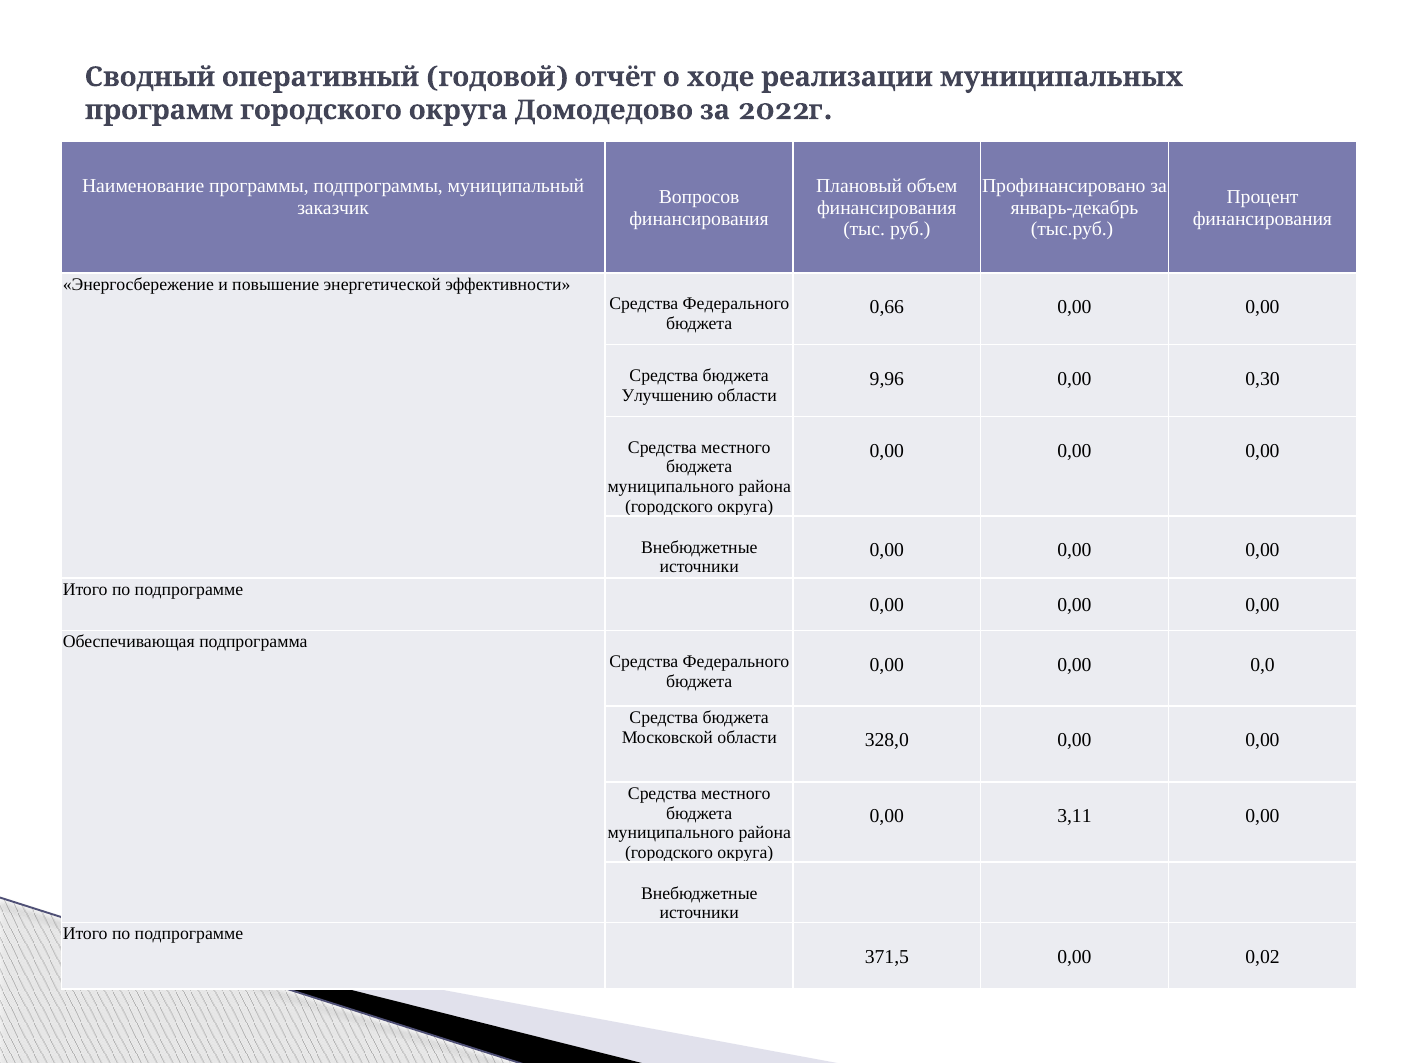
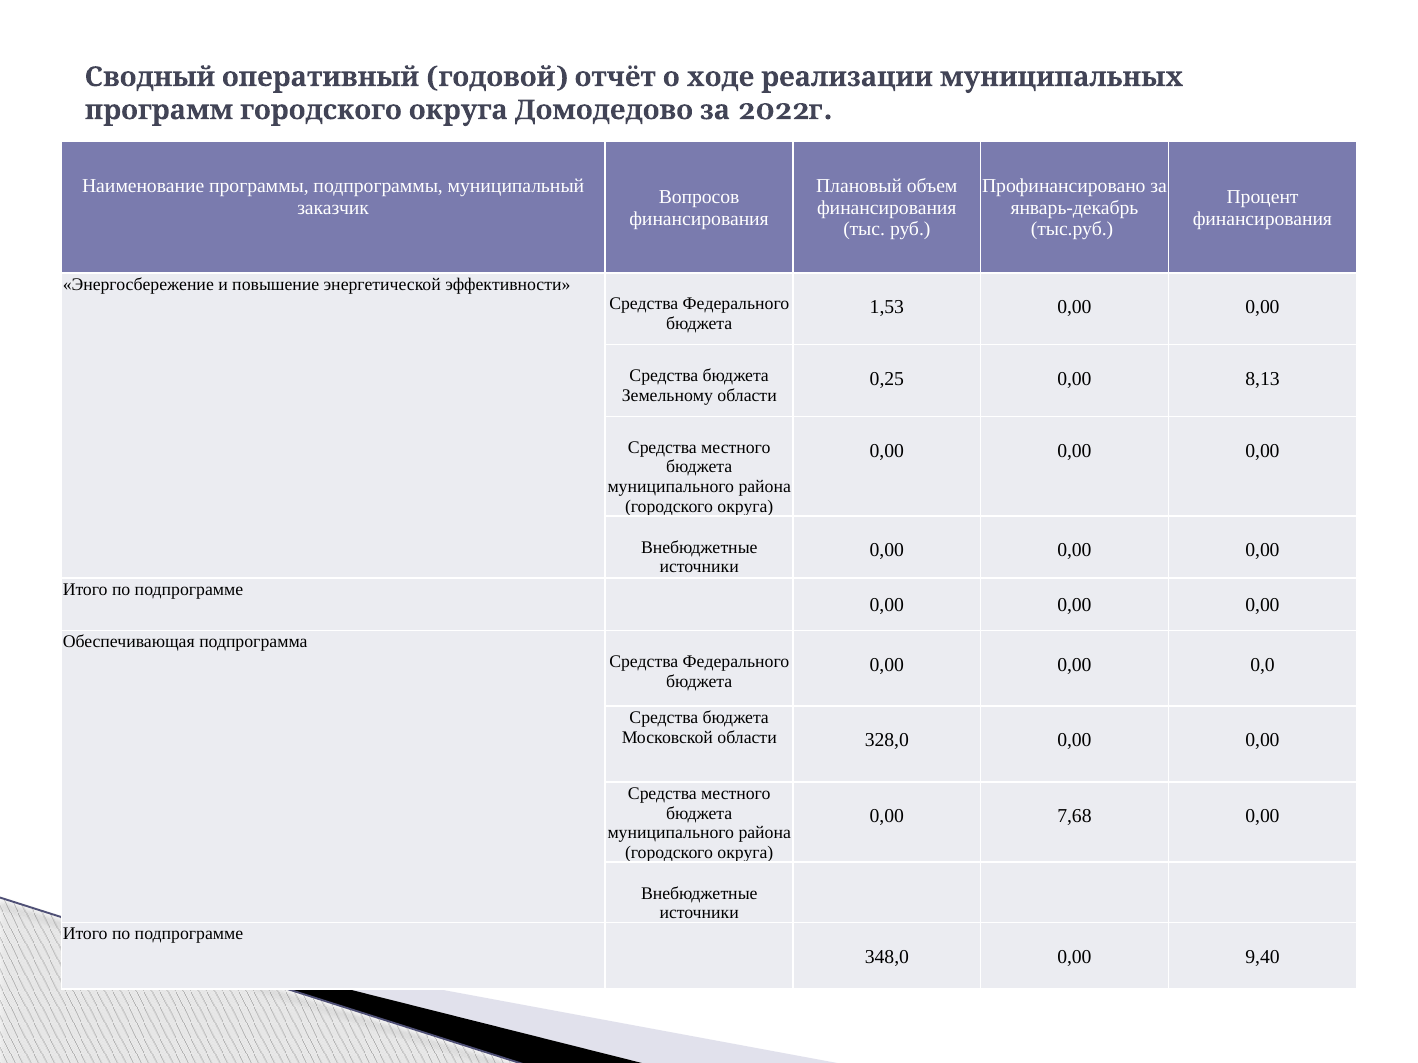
0,66: 0,66 -> 1,53
9,96: 9,96 -> 0,25
0,30: 0,30 -> 8,13
Улучшению: Улучшению -> Земельному
3,11: 3,11 -> 7,68
371,5: 371,5 -> 348,0
0,02: 0,02 -> 9,40
